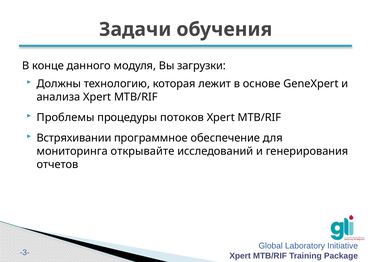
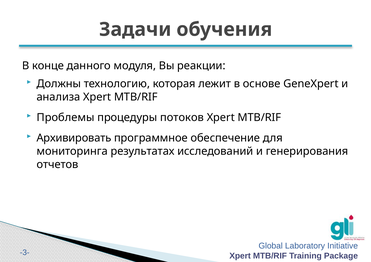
загрузки: загрузки -> реакции
Встряхивании: Встряхивании -> Архивировать
открывайте: открывайте -> результатах
